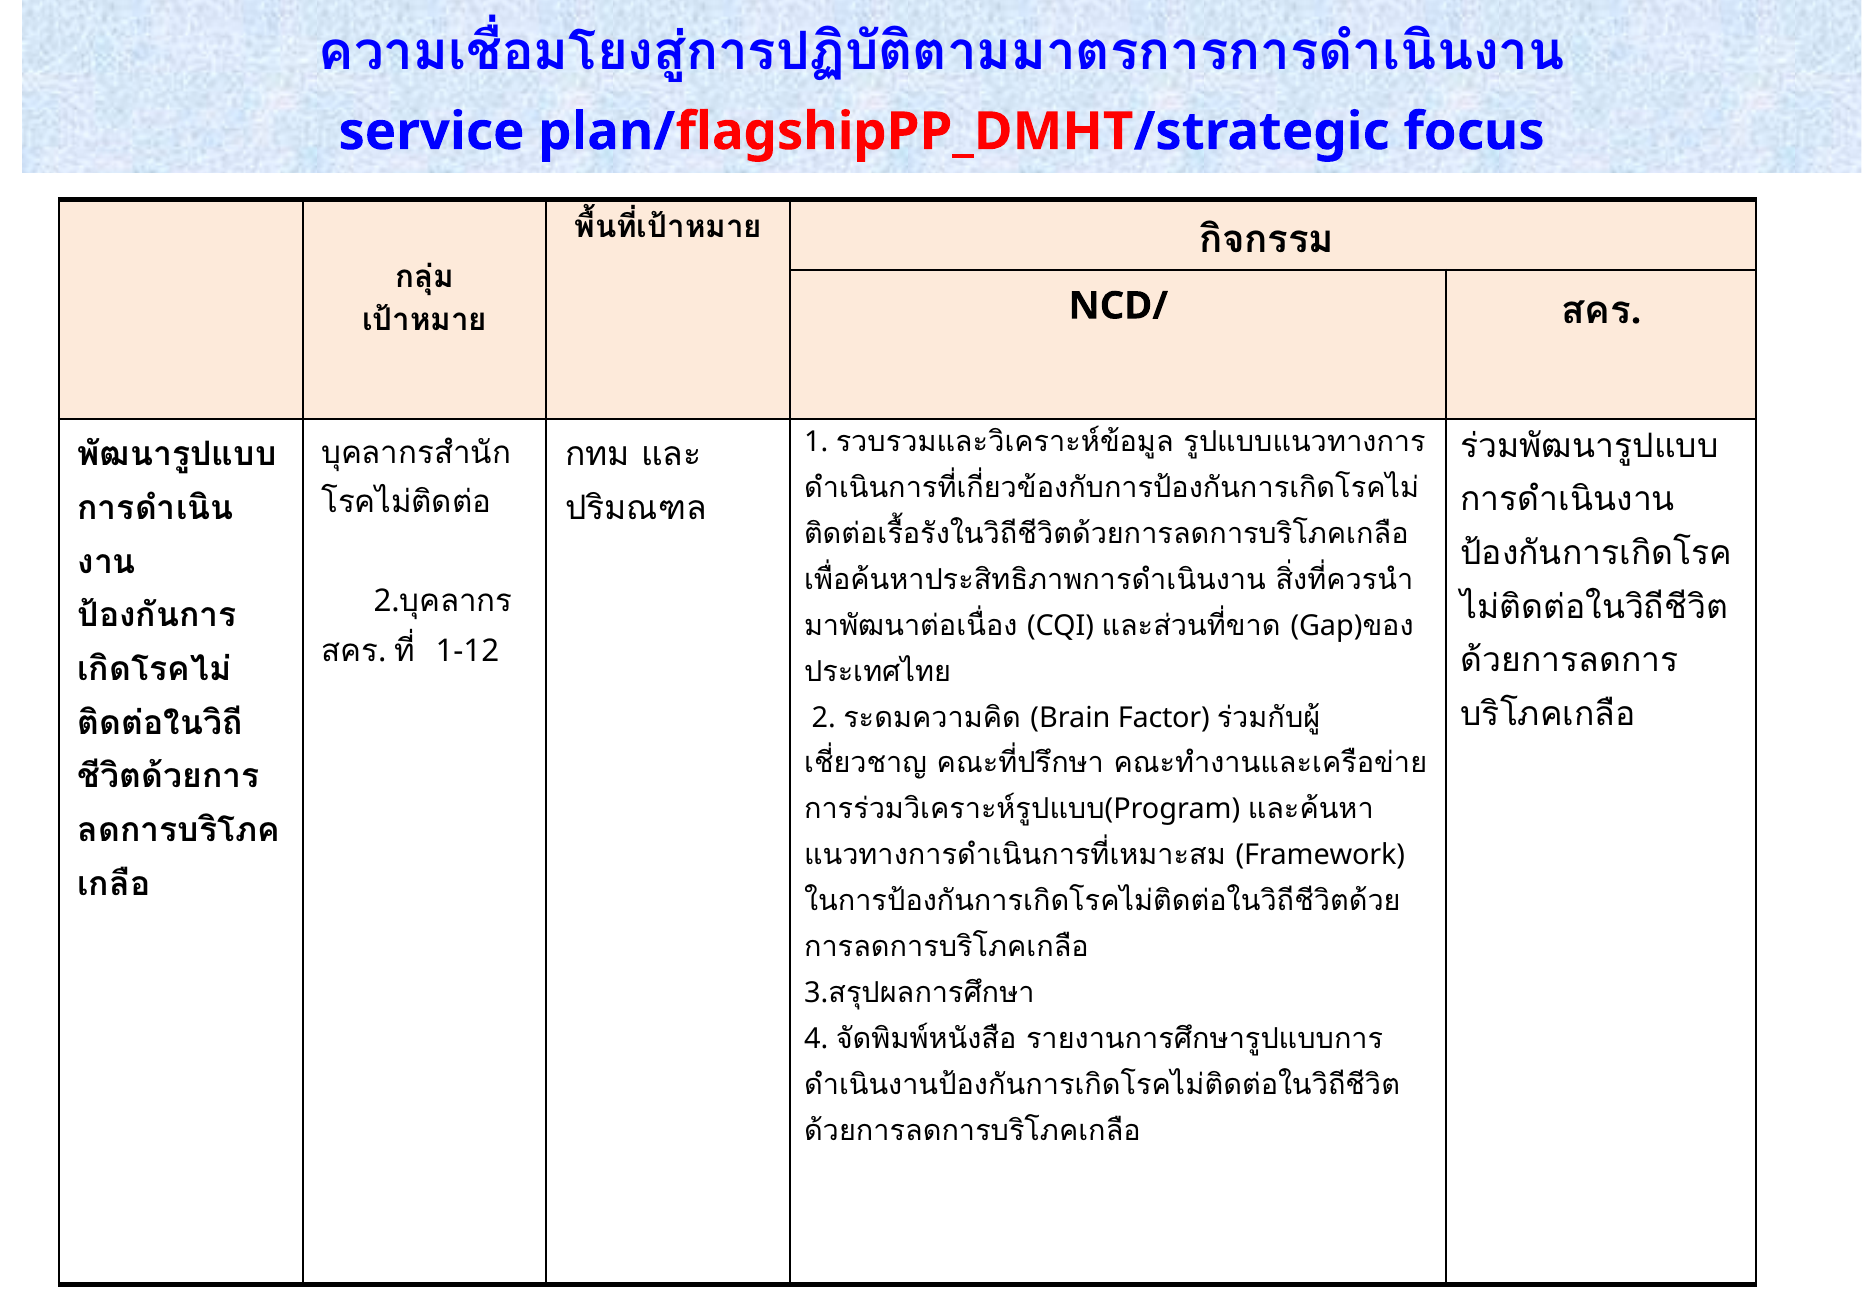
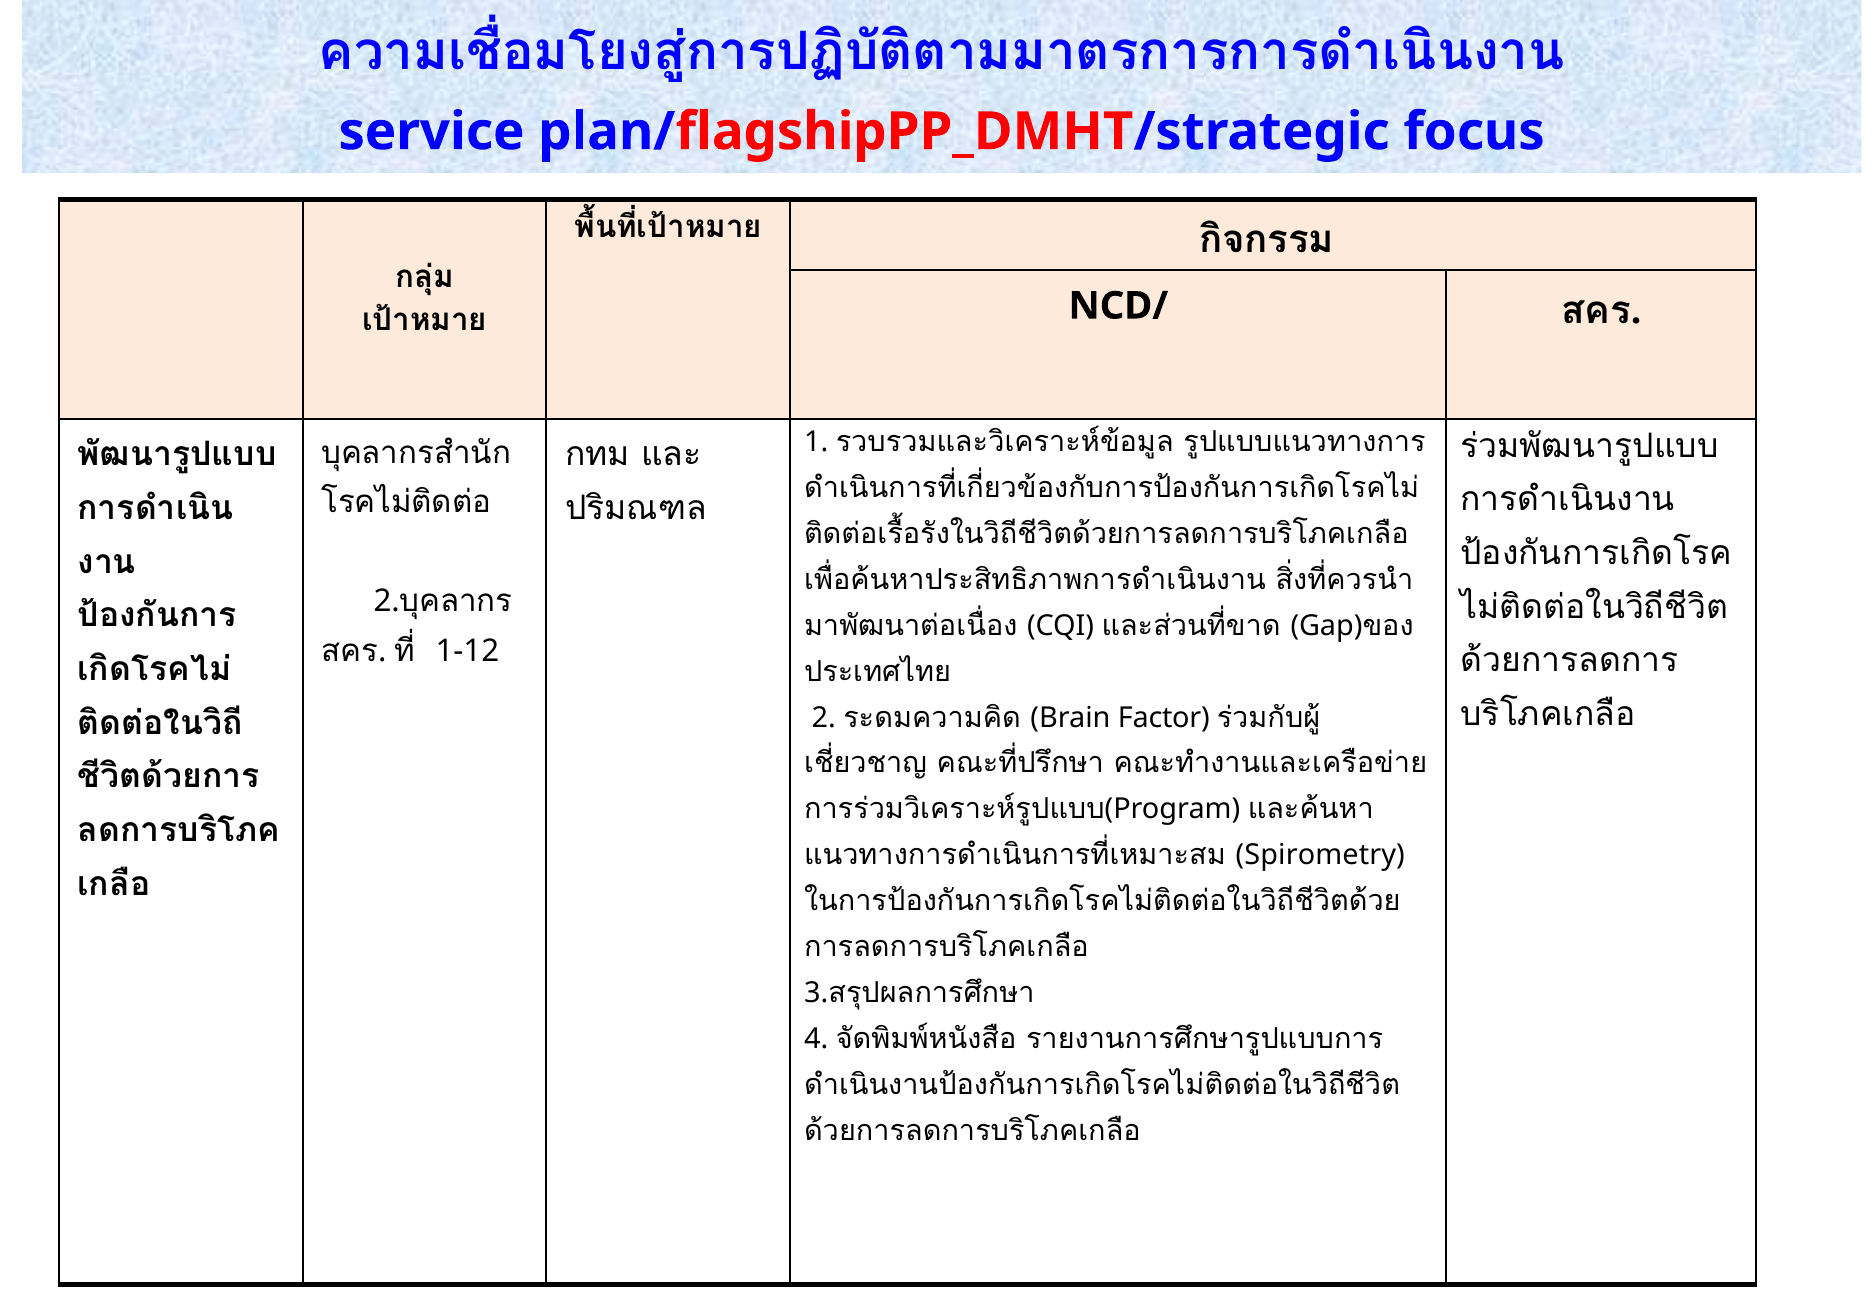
Framework: Framework -> Spirometry
